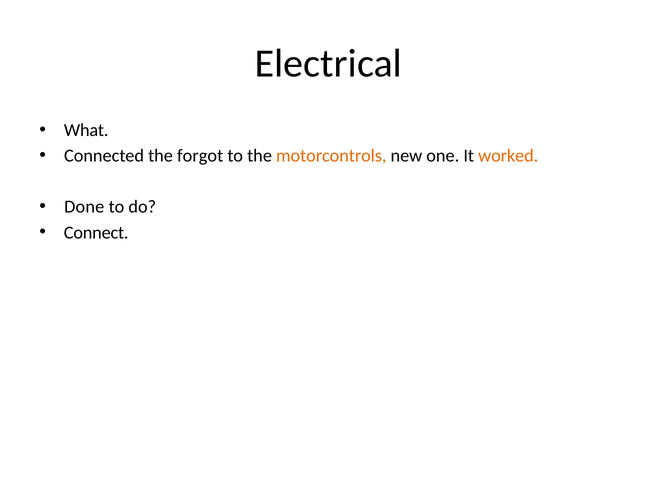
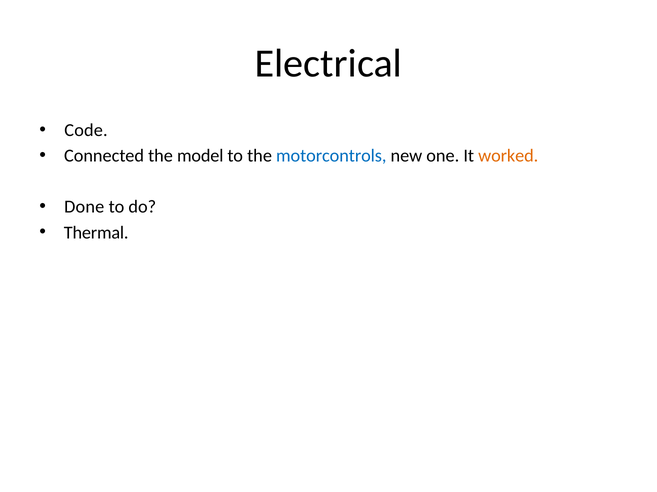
What: What -> Code
forgot: forgot -> model
motorcontrols colour: orange -> blue
Connect: Connect -> Thermal
